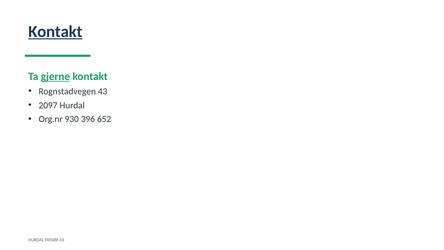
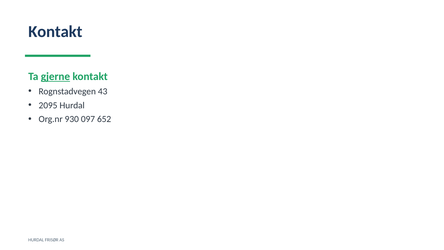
Kontakt at (55, 32) underline: present -> none
2097: 2097 -> 2095
396: 396 -> 097
